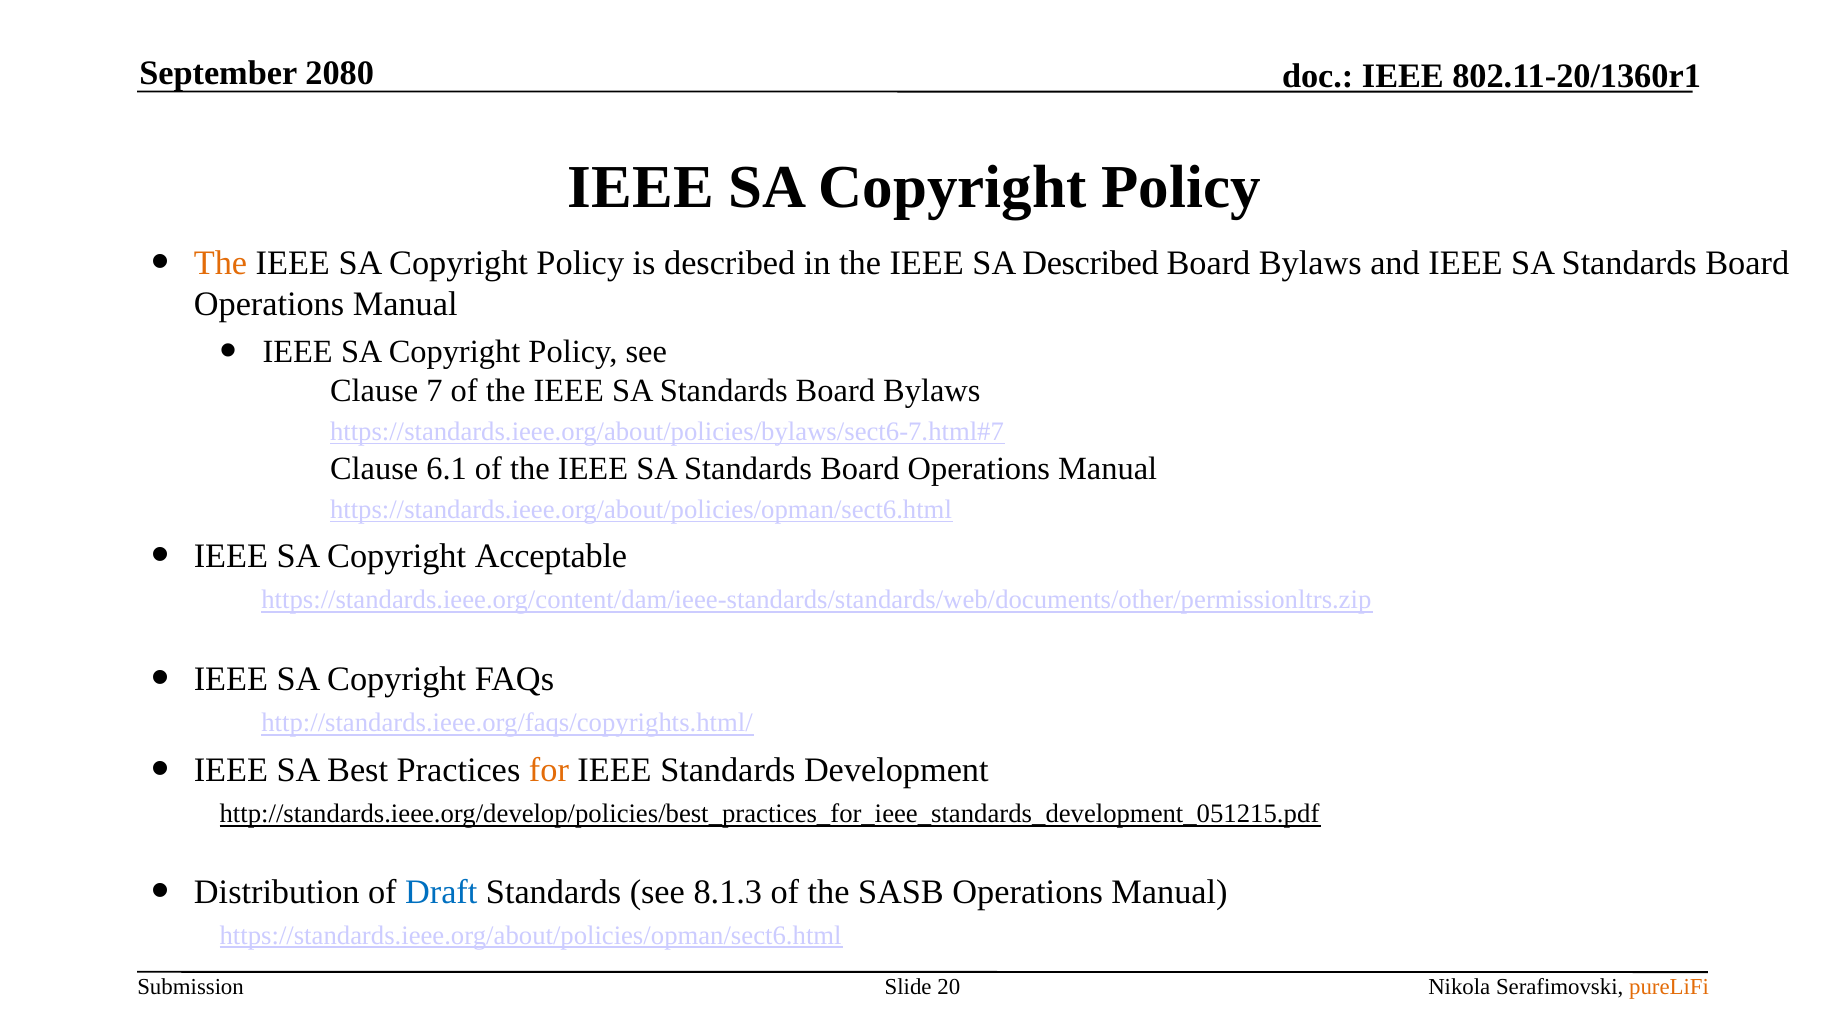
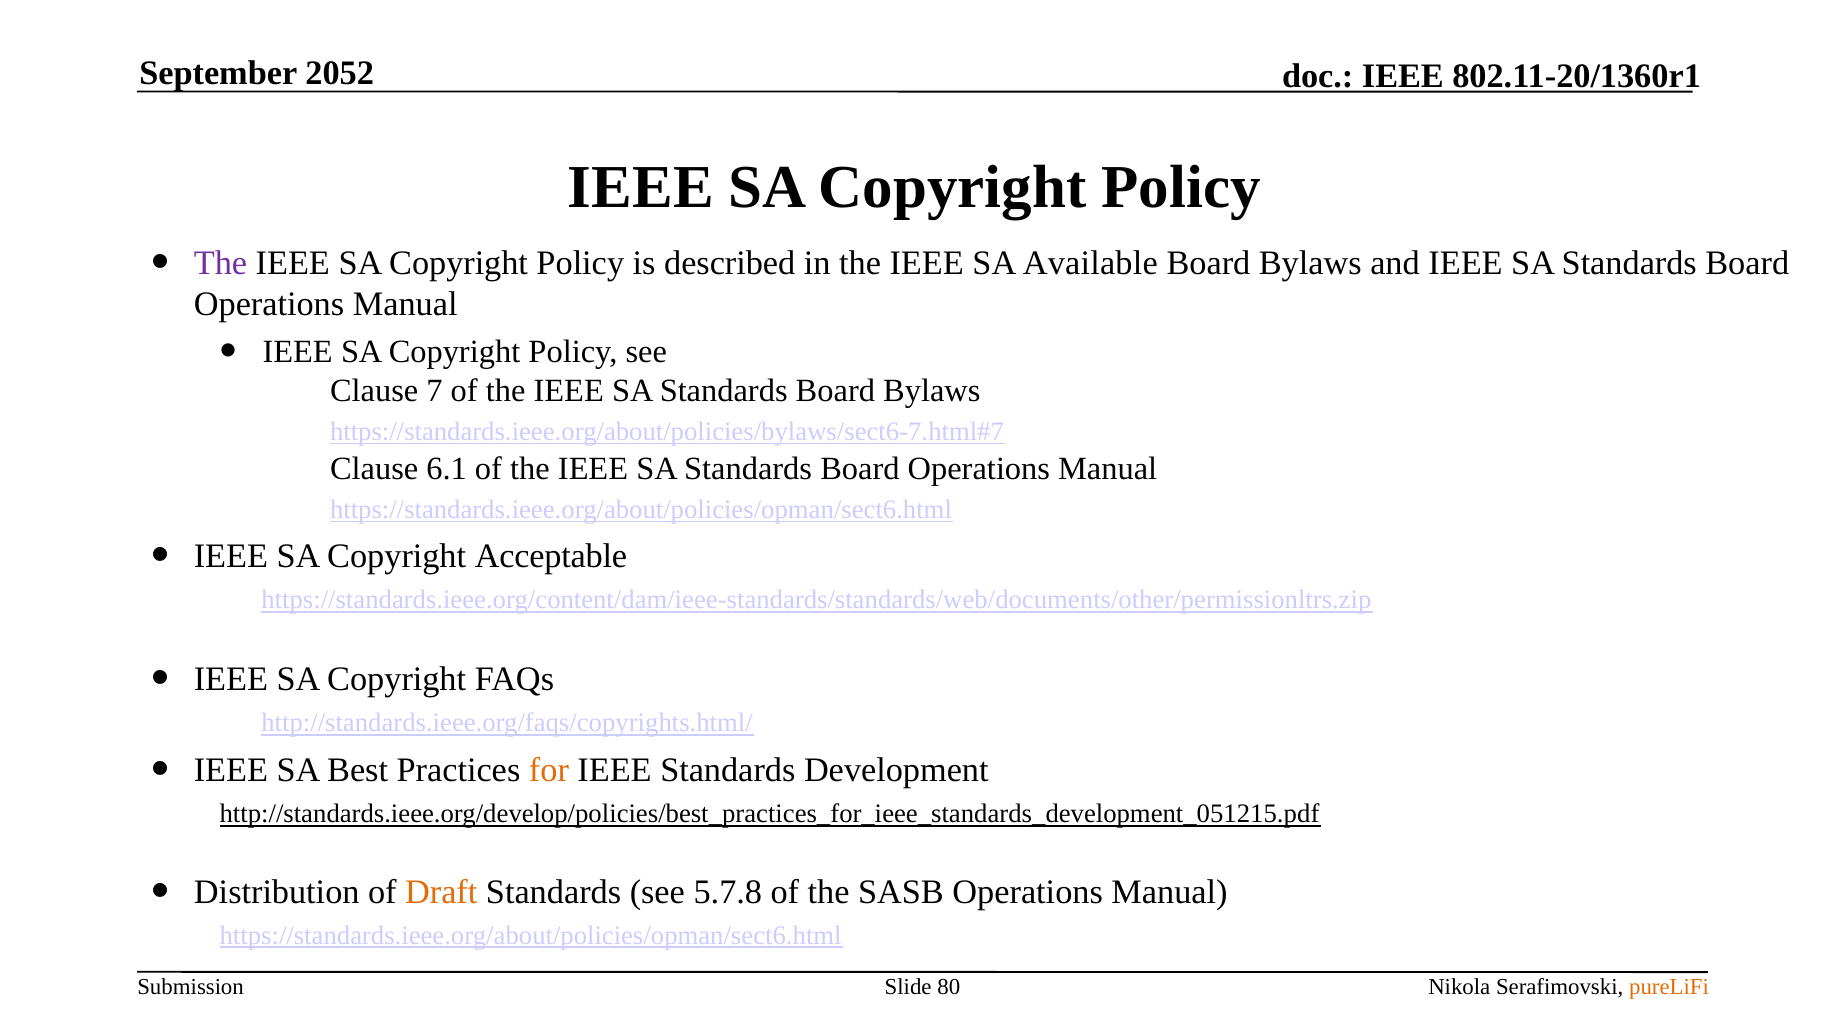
2080: 2080 -> 2052
The at (221, 264) colour: orange -> purple
SA Described: Described -> Available
Draft colour: blue -> orange
8.1.3: 8.1.3 -> 5.7.8
20: 20 -> 80
